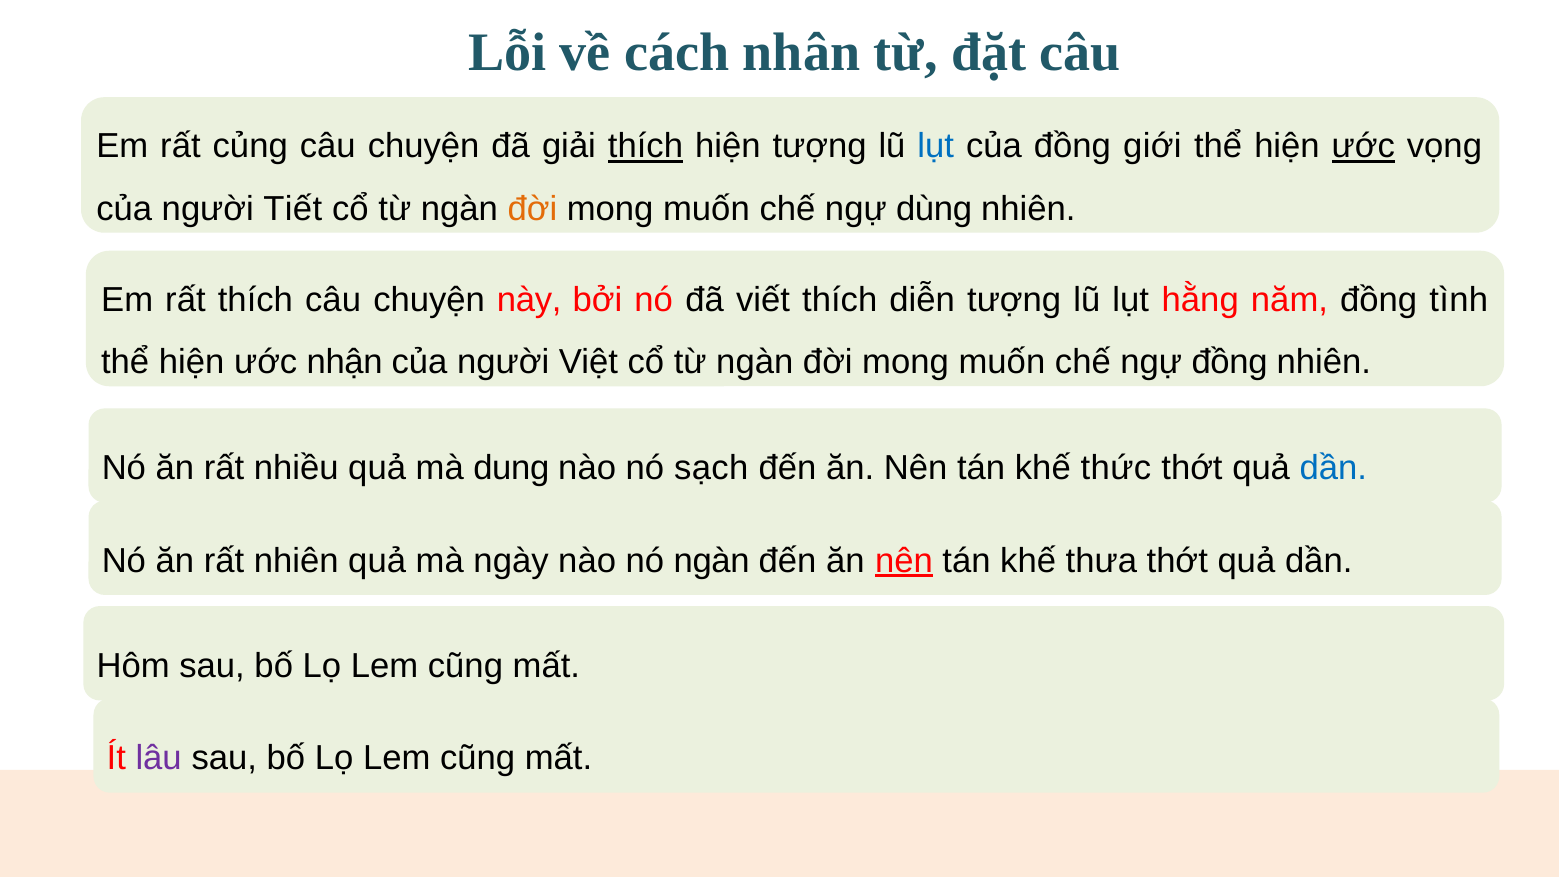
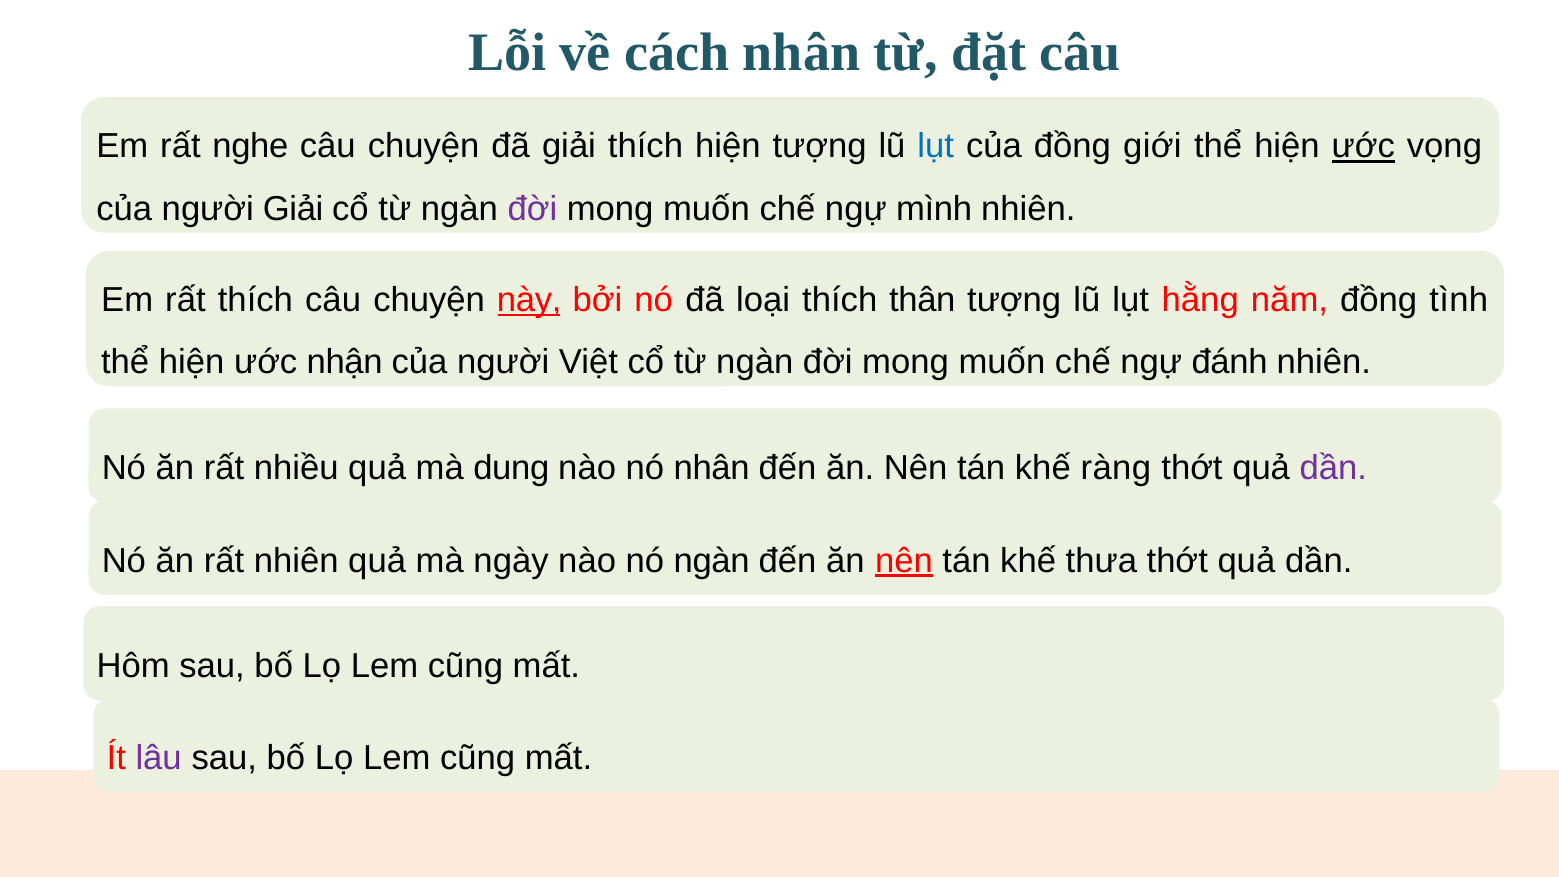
củng: củng -> nghe
thích at (645, 147) underline: present -> none
người Tiết: Tiết -> Giải
đời at (532, 209) colour: orange -> purple
dùng: dùng -> mình
này underline: none -> present
viết: viết -> loại
diễn: diễn -> thân
ngự đồng: đồng -> đánh
nó sạch: sạch -> nhân
thức: thức -> ràng
dần at (1333, 468) colour: blue -> purple
